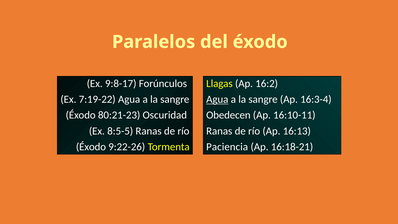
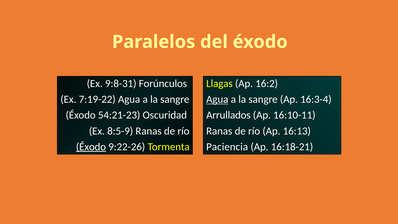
9:8-17: 9:8-17 -> 9:8-31
80:21-23: 80:21-23 -> 54:21-23
Obedecen: Obedecen -> Arrullados
8:5-5: 8:5-5 -> 8:5-9
Éxodo at (91, 147) underline: none -> present
